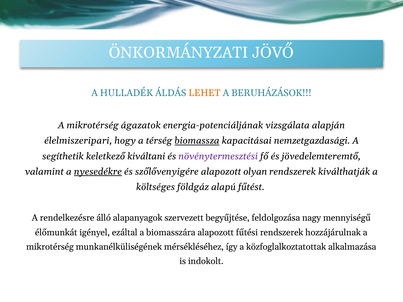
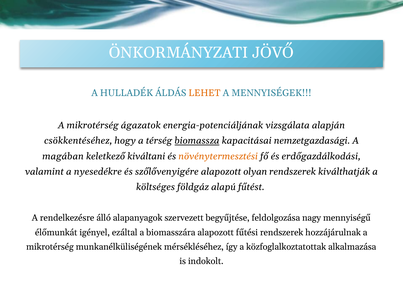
BERUHÁZÁSOK: BERUHÁZÁSOK -> MENNYISÉGEK
élelmiszeripari: élelmiszeripari -> csökkentéséhez
segíthetik: segíthetik -> magában
növénytermesztési colour: purple -> orange
jövedelemteremtő: jövedelemteremtő -> erdőgazdálkodási
nyesedékre underline: present -> none
